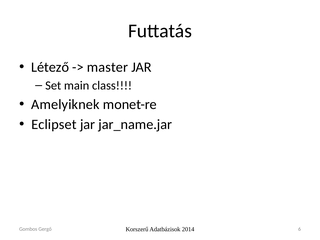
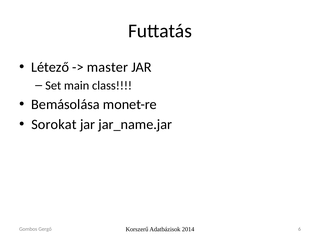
Amelyiknek: Amelyiknek -> Bemásolása
Eclipset: Eclipset -> Sorokat
